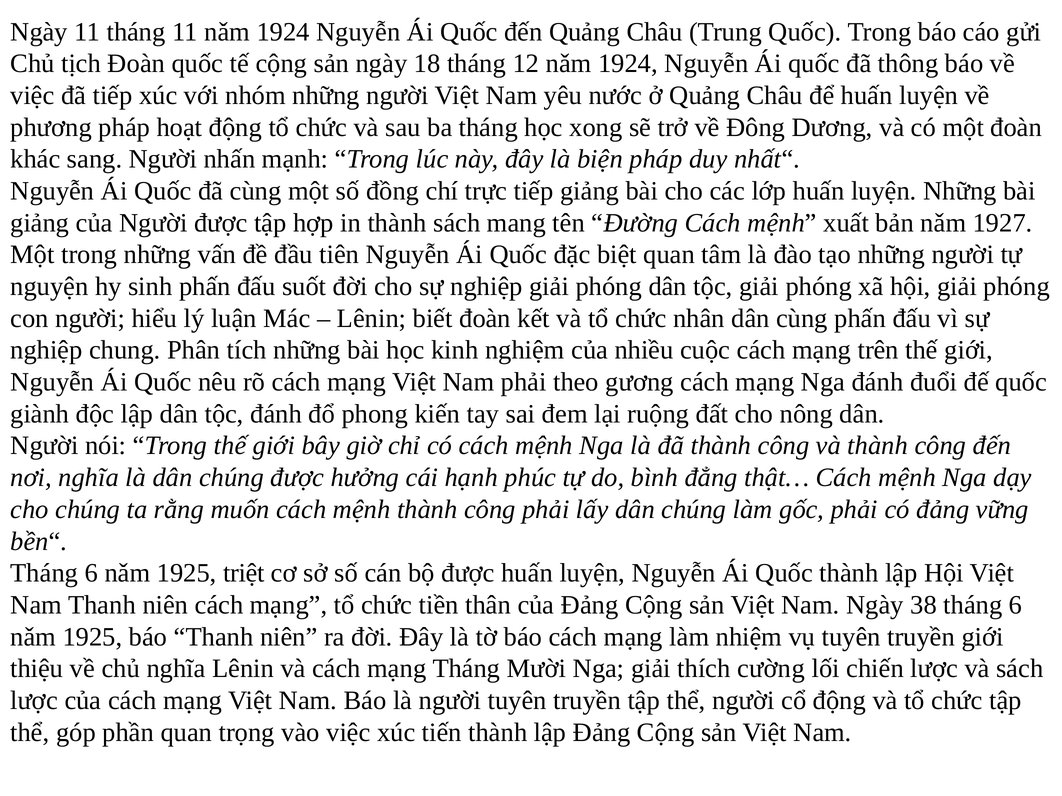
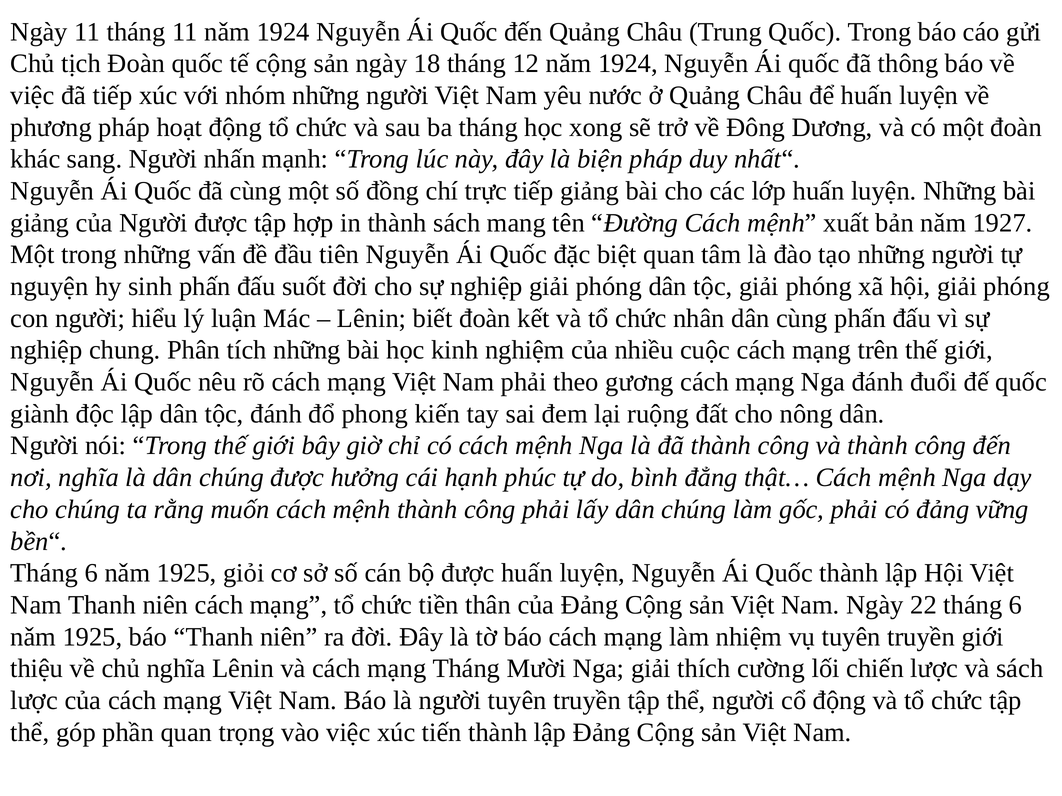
triệt: triệt -> giỏi
38: 38 -> 22
